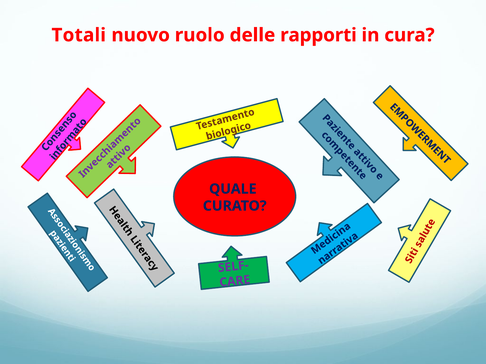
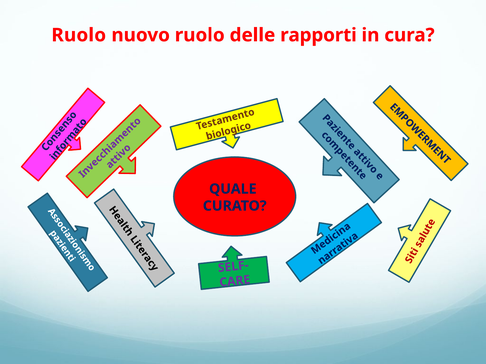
Totali at (79, 35): Totali -> Ruolo
